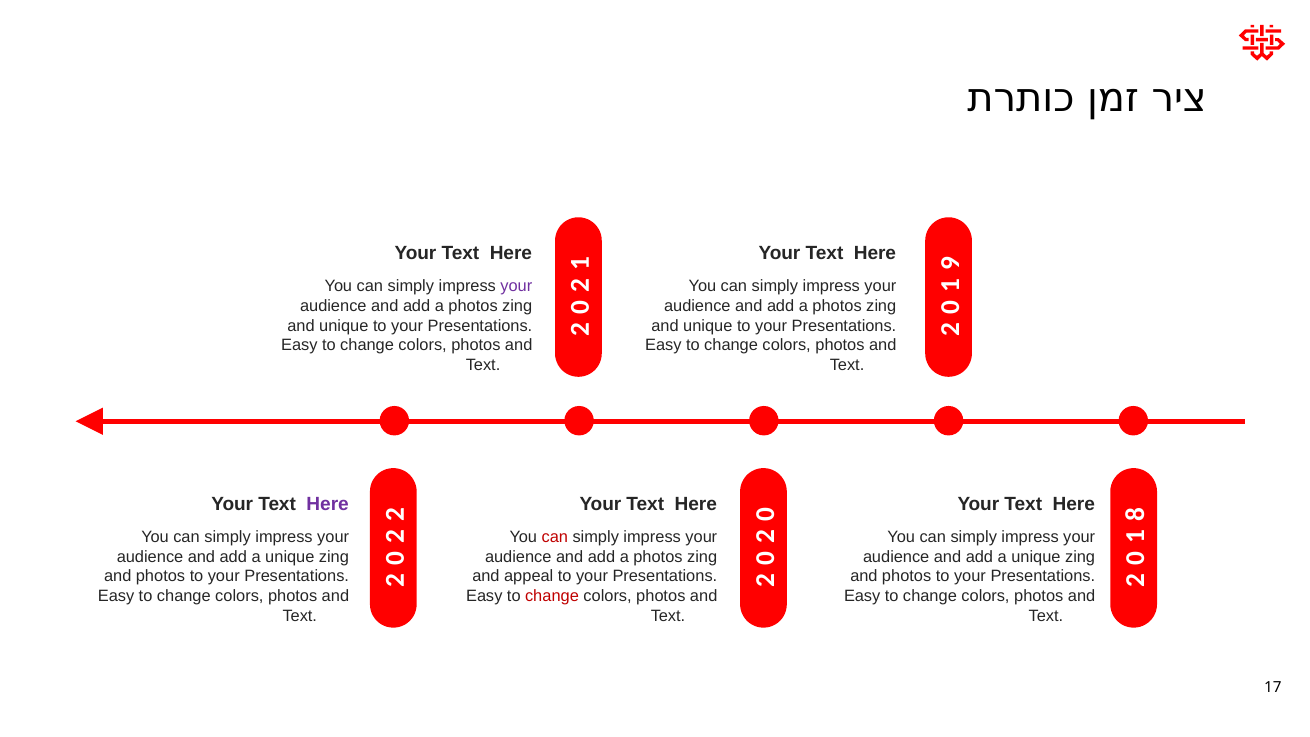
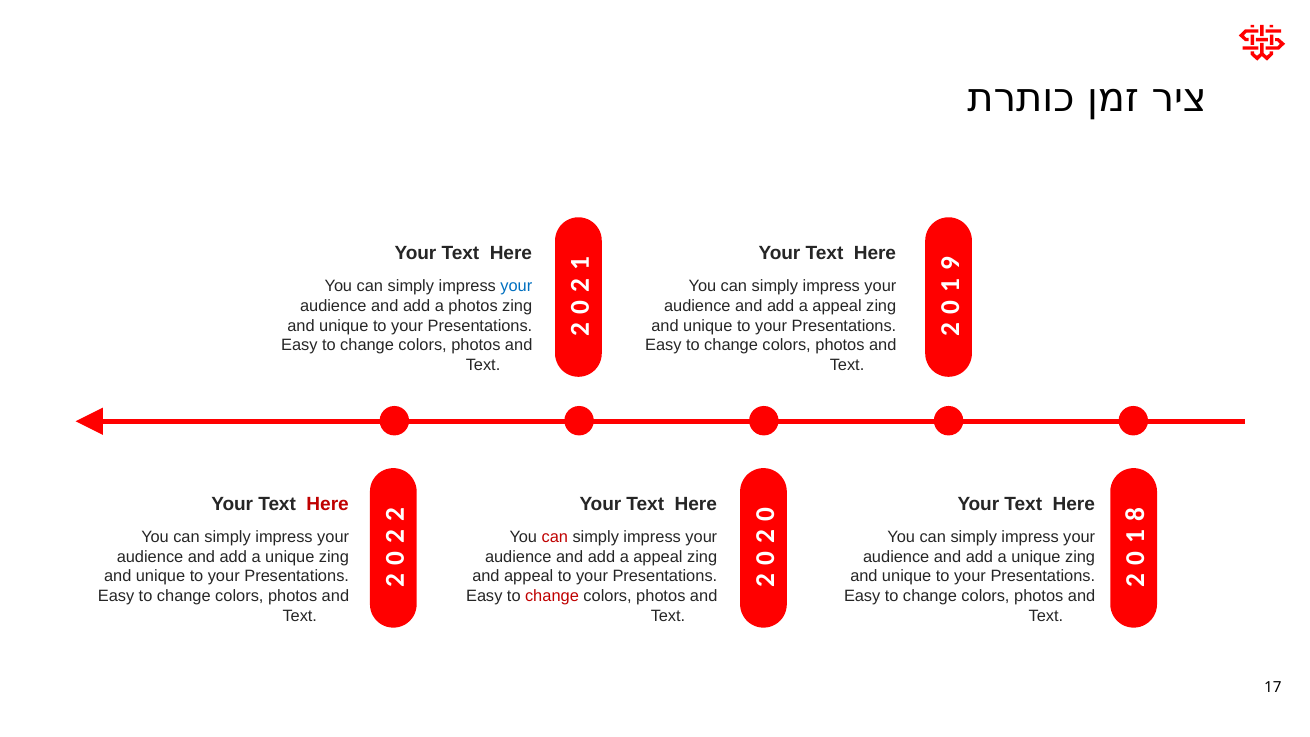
your at (516, 286) colour: purple -> blue
photos at (837, 306): photos -> appeal
Here at (328, 504) colour: purple -> red
photos at (658, 557): photos -> appeal
photos at (161, 576): photos -> unique
photos at (907, 576): photos -> unique
